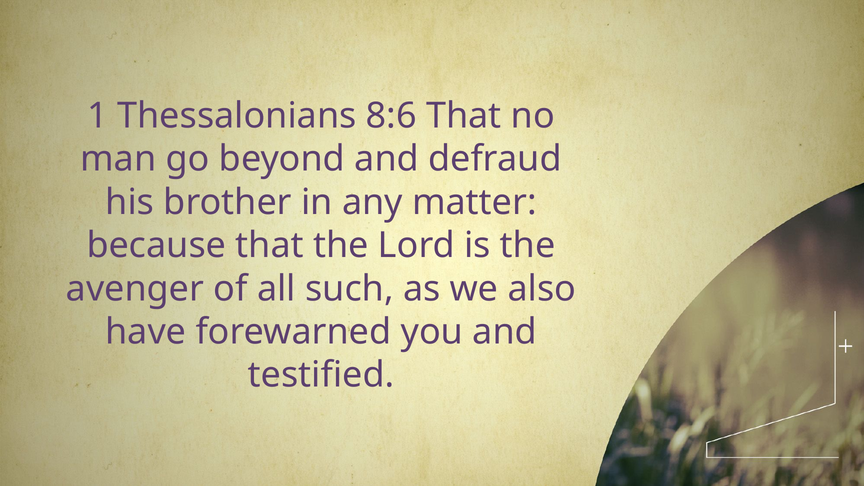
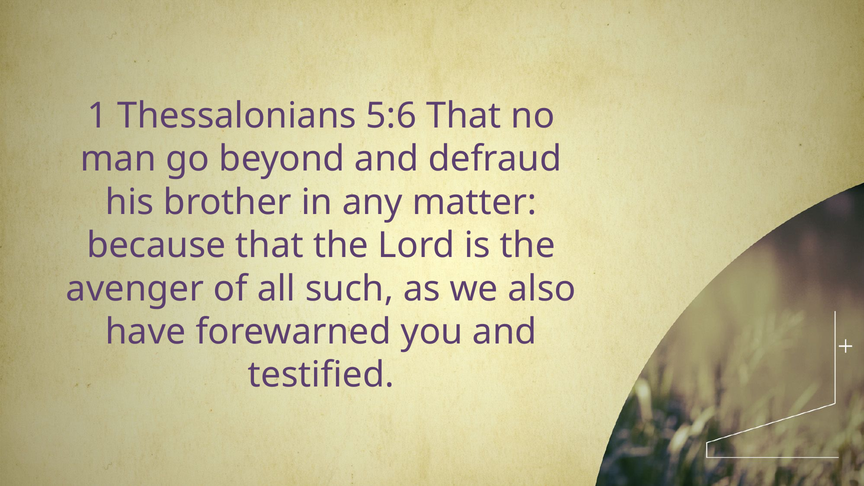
8:6: 8:6 -> 5:6
